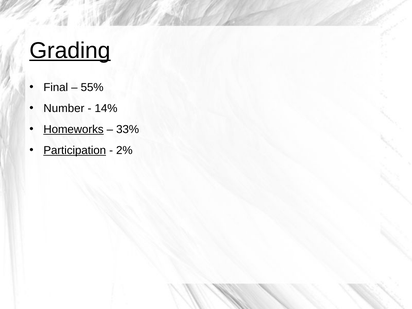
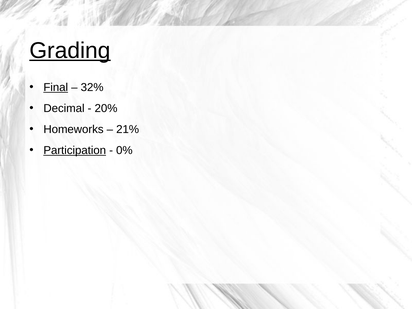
Final underline: none -> present
55%: 55% -> 32%
Number: Number -> Decimal
14%: 14% -> 20%
Homeworks underline: present -> none
33%: 33% -> 21%
2%: 2% -> 0%
